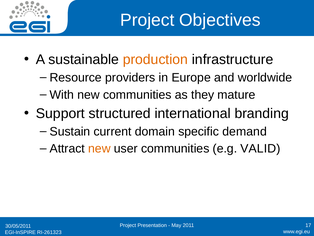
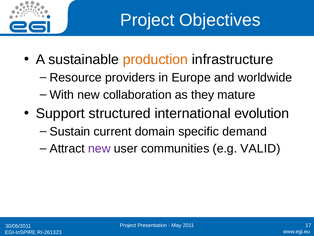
new communities: communities -> collaboration
branding: branding -> evolution
new at (99, 148) colour: orange -> purple
